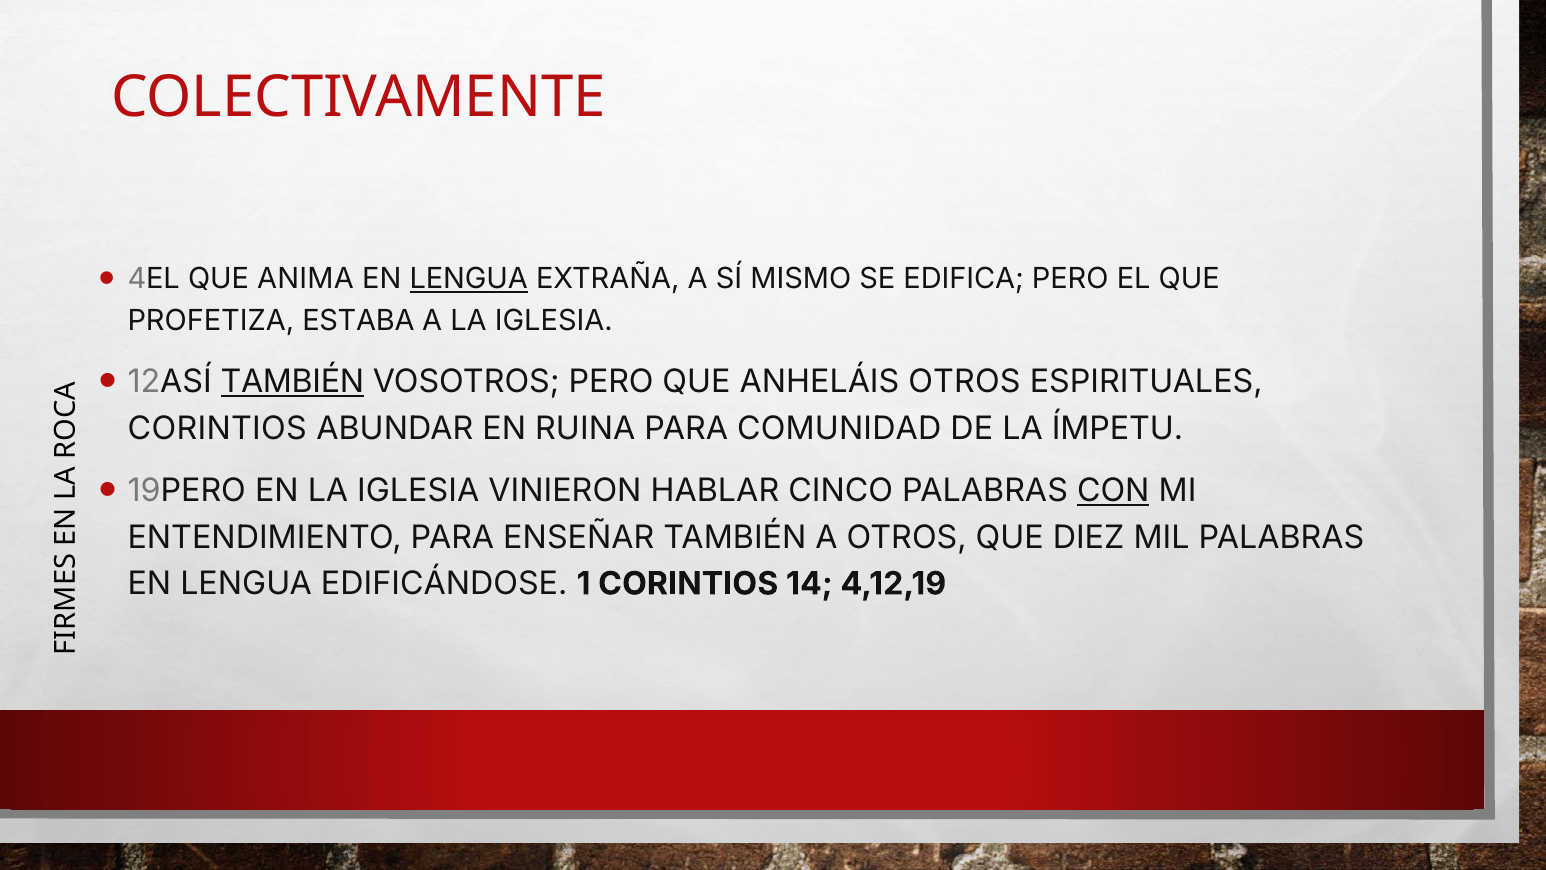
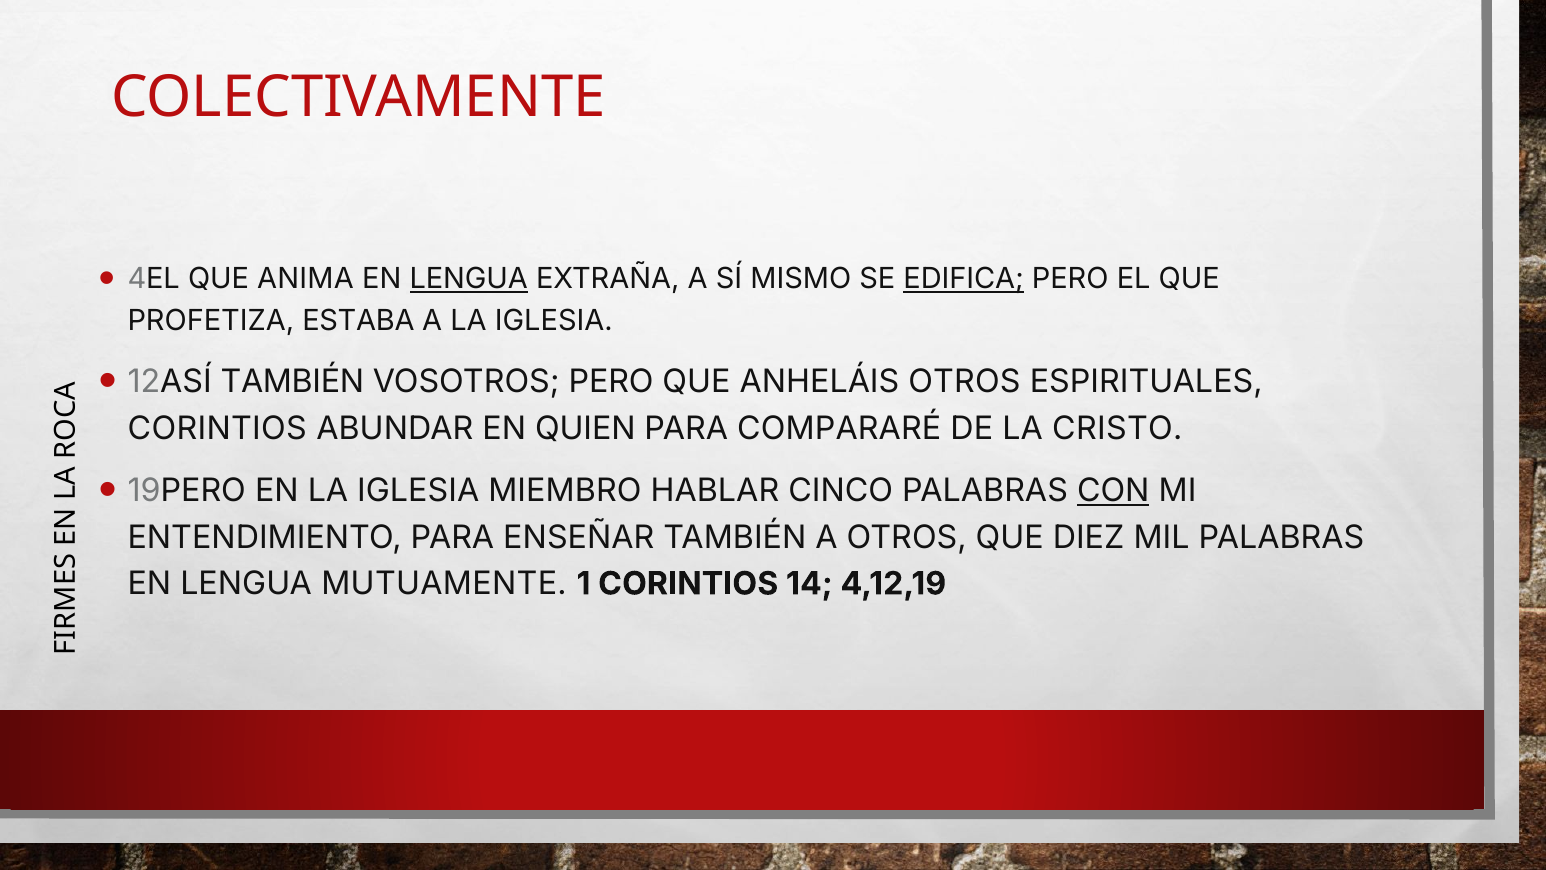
EDIFICA underline: none -> present
TAMBIÉN at (292, 382) underline: present -> none
RUINA: RUINA -> QUIEN
COMUNIDAD: COMUNIDAD -> COMPARARÉ
ÍMPETU: ÍMPETU -> CRISTO
VINIERON: VINIERON -> MIEMBRO
EDIFICÁNDOSE: EDIFICÁNDOSE -> MUTUAMENTE
